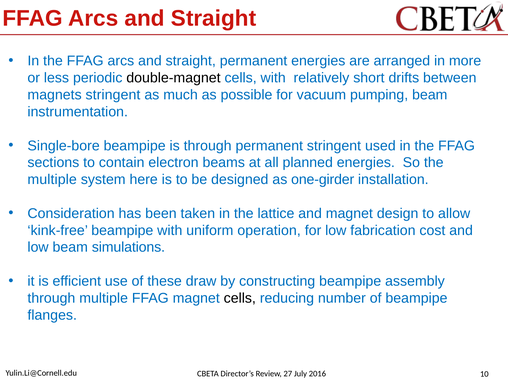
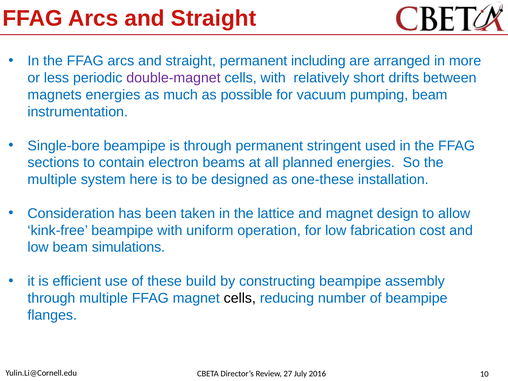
permanent energies: energies -> including
double-magnet colour: black -> purple
magnets stringent: stringent -> energies
one-girder: one-girder -> one-these
draw: draw -> build
